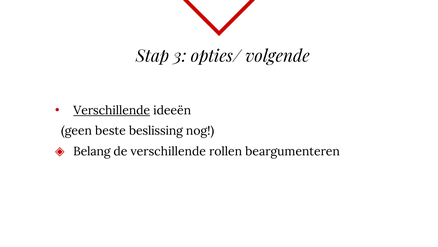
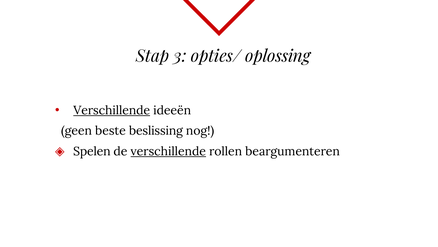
volgende: volgende -> oplossing
Belang: Belang -> Spelen
verschillende at (168, 151) underline: none -> present
